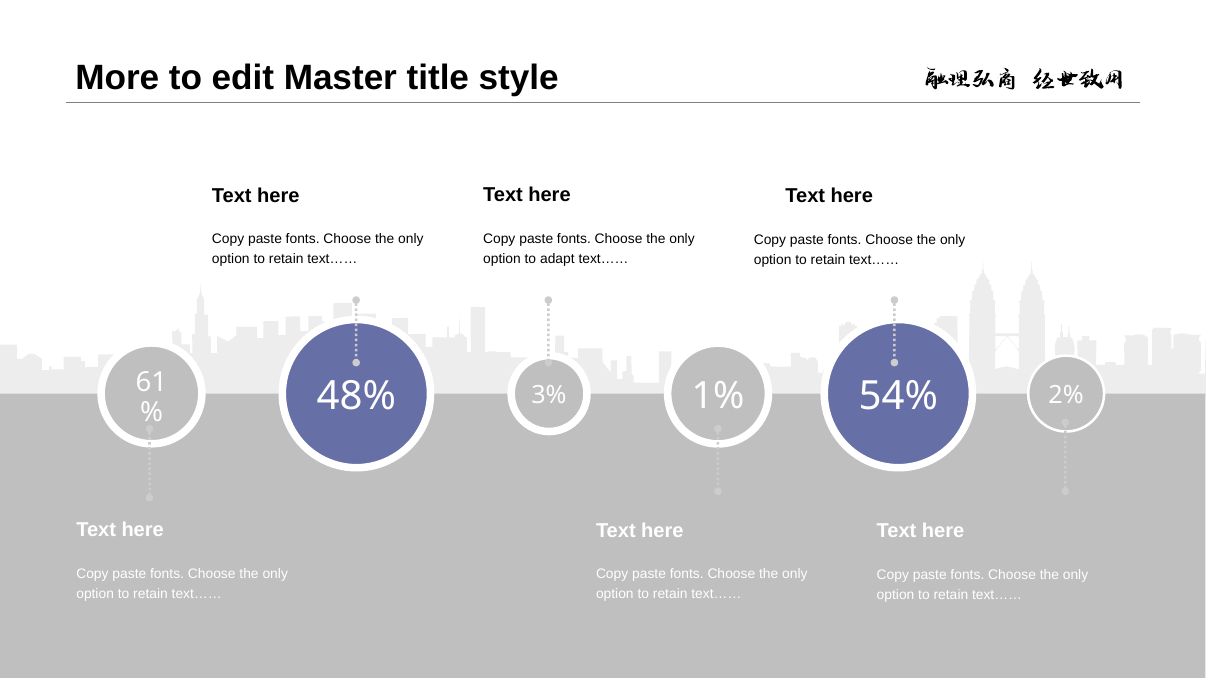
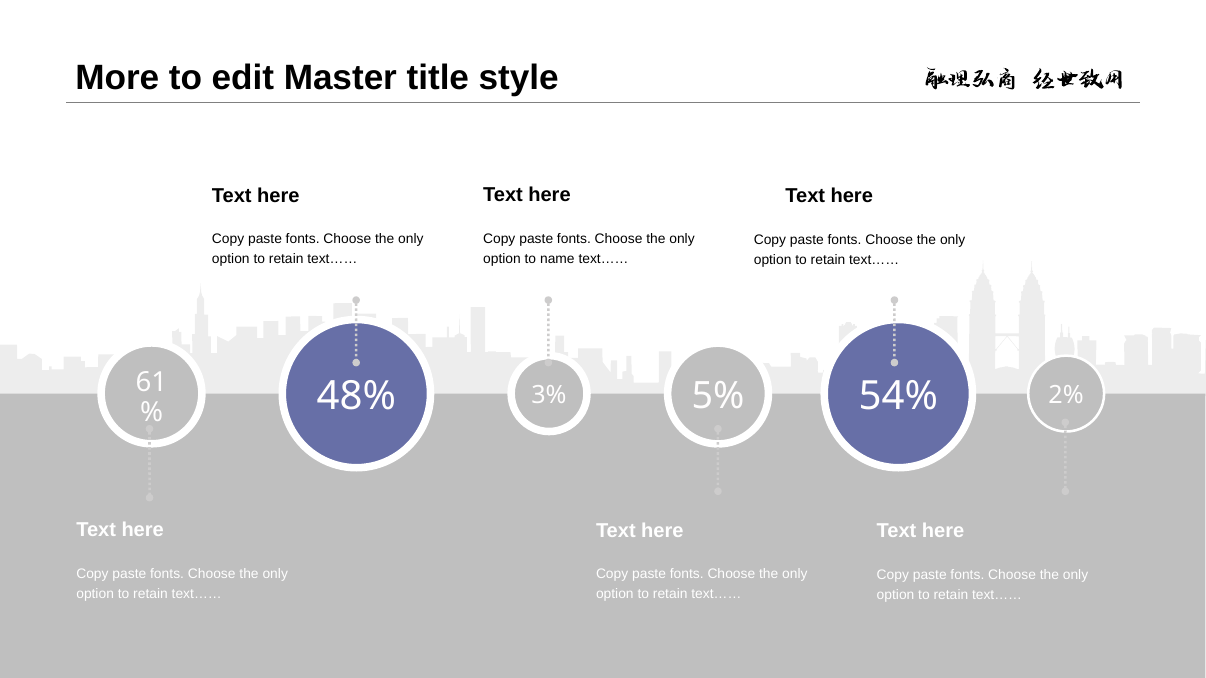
adapt: adapt -> name
1%: 1% -> 5%
